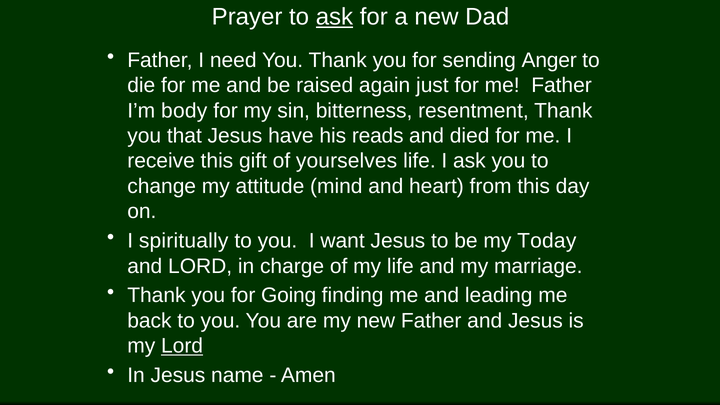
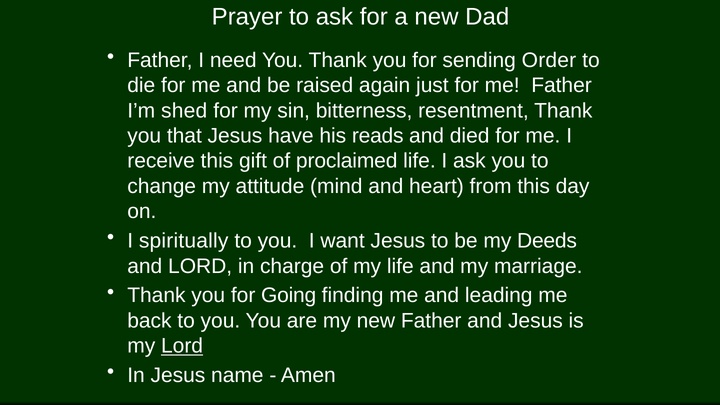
ask at (334, 17) underline: present -> none
Anger: Anger -> Order
body: body -> shed
yourselves: yourselves -> proclaimed
Today: Today -> Deeds
